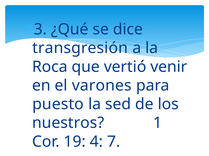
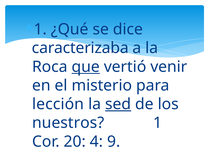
3 at (40, 29): 3 -> 1
transgresión: transgresión -> caracterizaba
que underline: none -> present
varones: varones -> misterio
puesto: puesto -> lección
sed underline: none -> present
19: 19 -> 20
7: 7 -> 9
